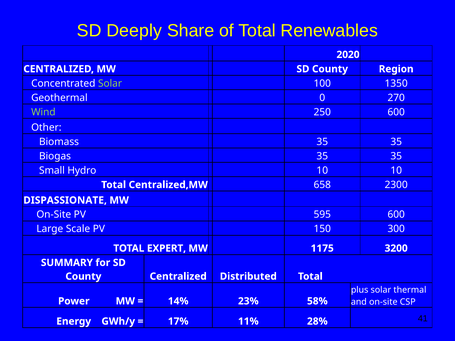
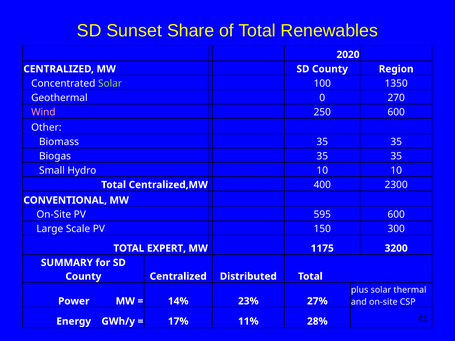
Deeply: Deeply -> Sunset
Wind colour: light green -> pink
658: 658 -> 400
DISPASSIONATE: DISPASSIONATE -> CONVENTIONAL
58%: 58% -> 27%
